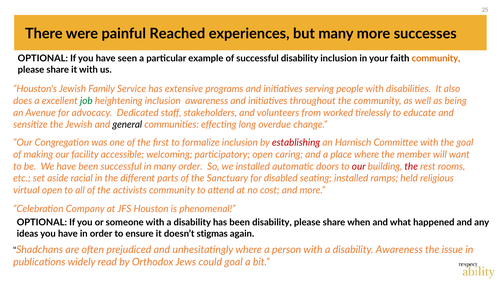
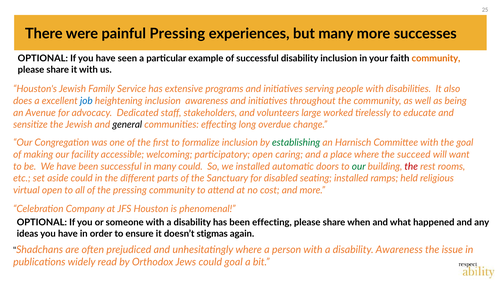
painful Reached: Reached -> Pressing
job colour: green -> blue
from: from -> large
establishing colour: red -> green
member: member -> succeed
many order: order -> could
our at (359, 166) colour: red -> green
aside racial: racial -> could
the activists: activists -> pressing
been disability: disability -> effecting
